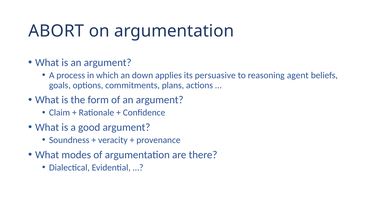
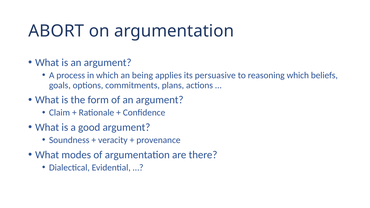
down: down -> being
reasoning agent: agent -> which
